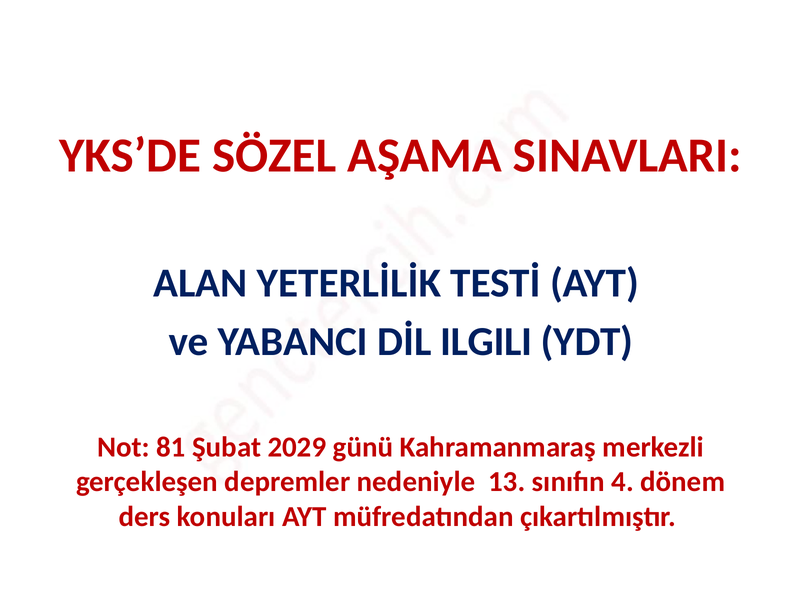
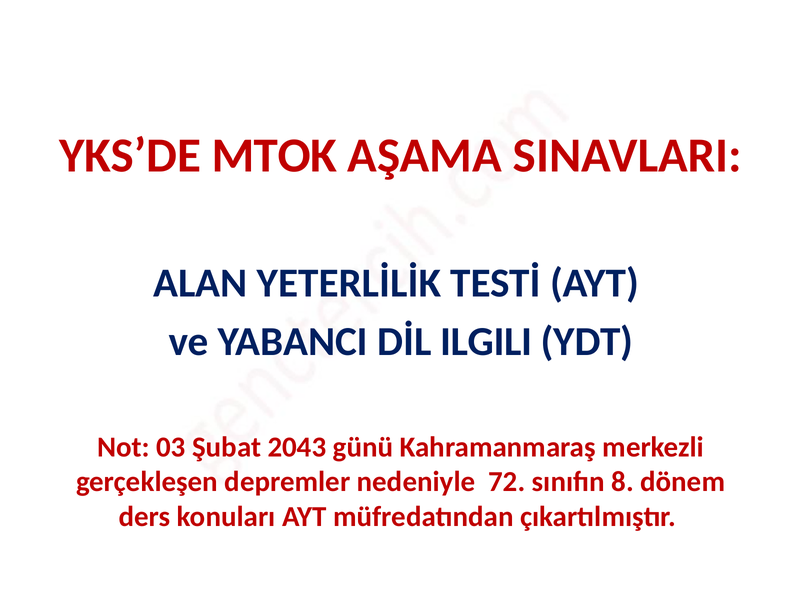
SÖZEL: SÖZEL -> MTOK
81: 81 -> 03
2029: 2029 -> 2043
13: 13 -> 72
4: 4 -> 8
